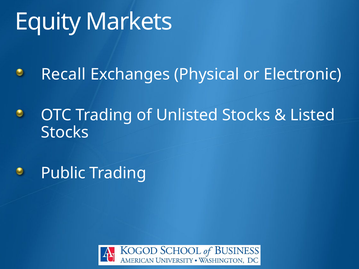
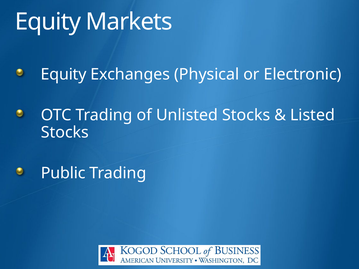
Recall at (63, 74): Recall -> Equity
